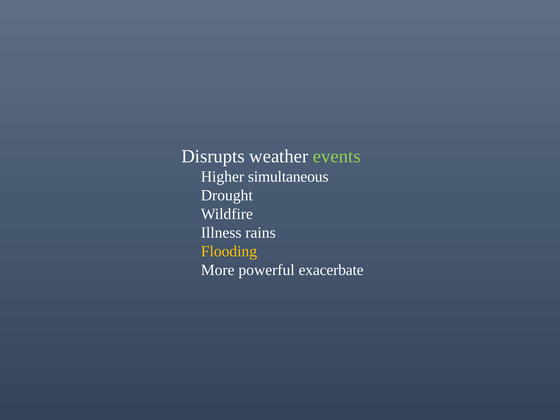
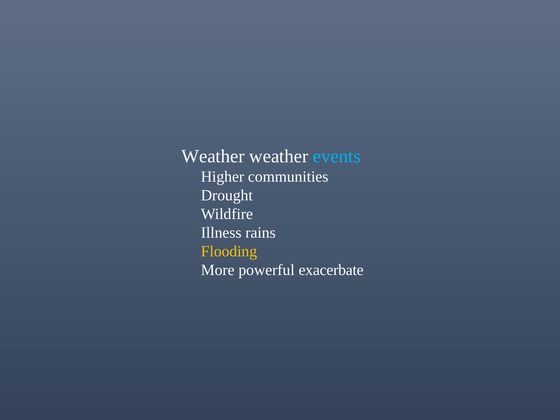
Disrupts at (213, 156): Disrupts -> Weather
events colour: light green -> light blue
simultaneous: simultaneous -> communities
